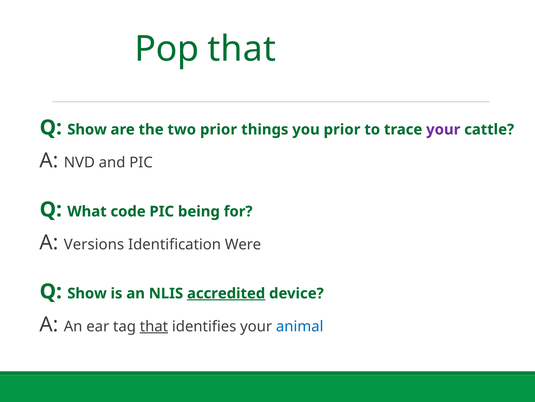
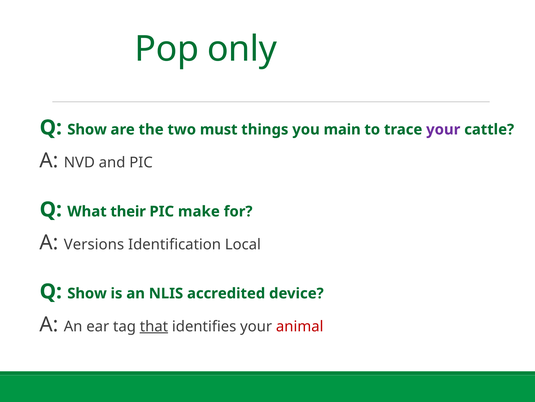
Pop that: that -> only
two prior: prior -> must
you prior: prior -> main
code: code -> their
being: being -> make
Were: Were -> Local
accredited underline: present -> none
animal colour: blue -> red
